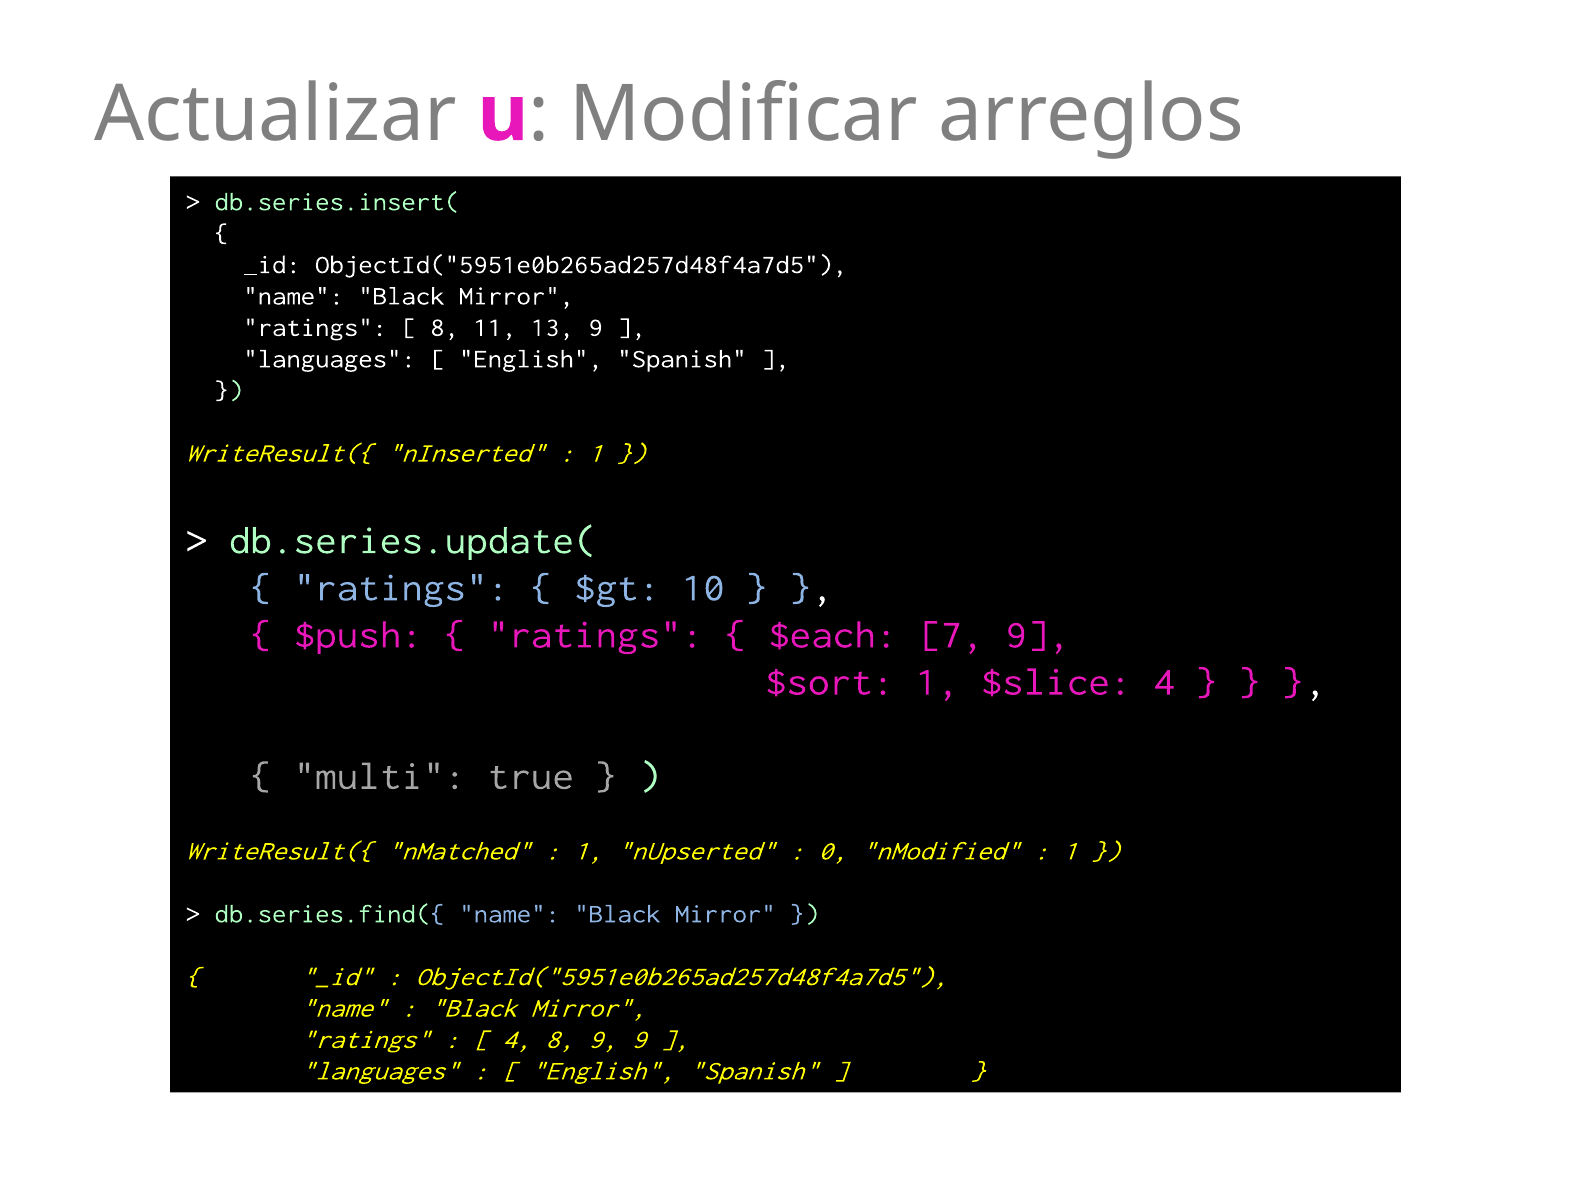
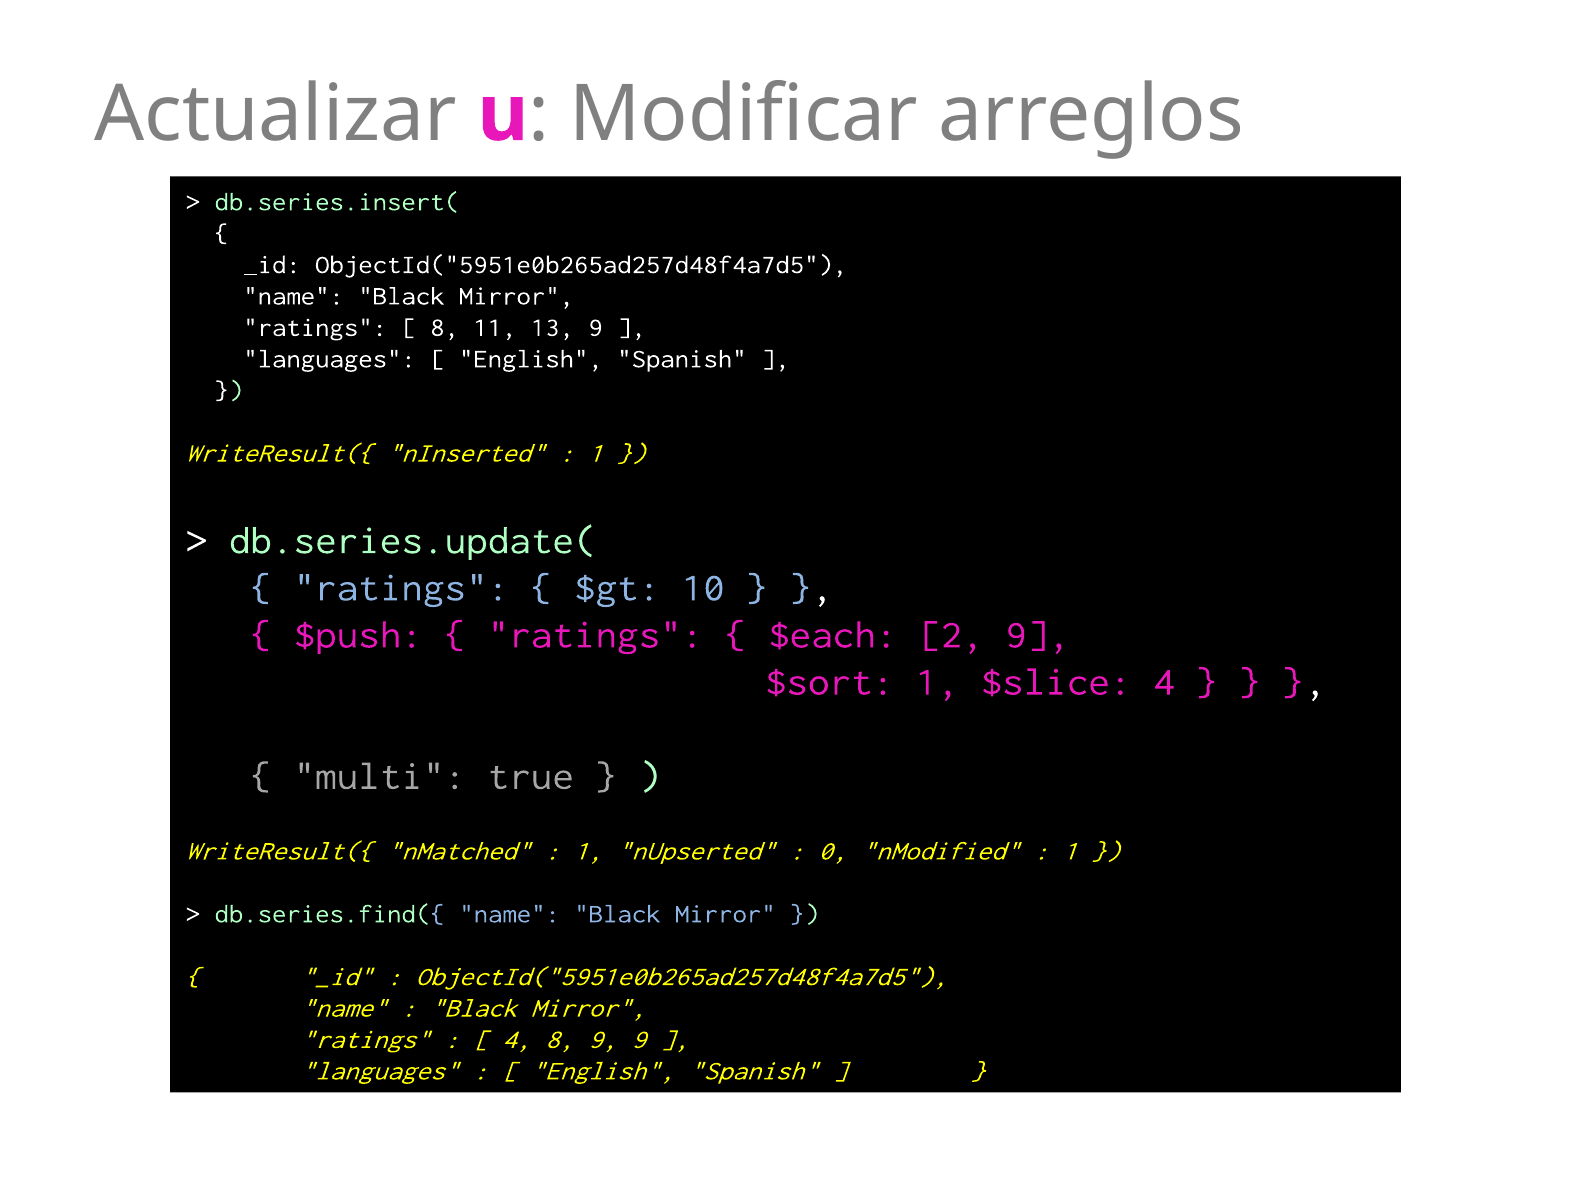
7: 7 -> 2
